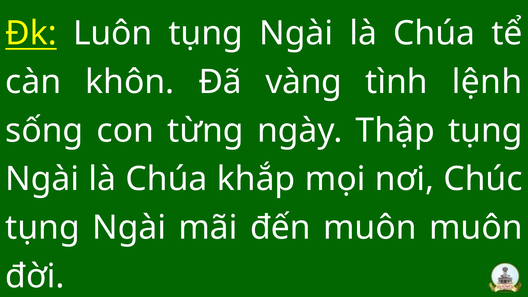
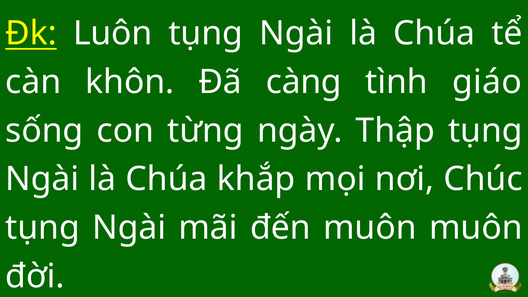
vàng: vàng -> càng
lệnh: lệnh -> giáo
